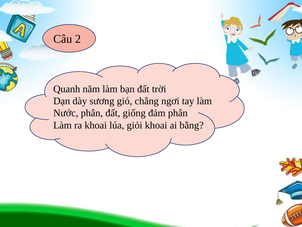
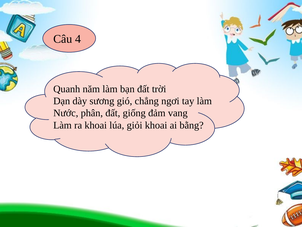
2: 2 -> 4
đảm phân: phân -> vang
